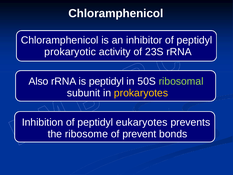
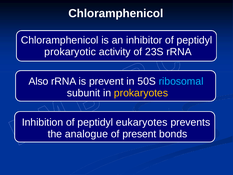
is peptidyl: peptidyl -> prevent
ribosomal colour: light green -> light blue
ribosome: ribosome -> analogue
prevent: prevent -> present
